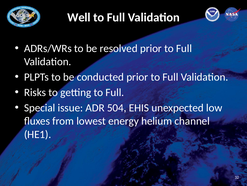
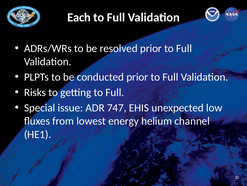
Well: Well -> Each
504: 504 -> 747
